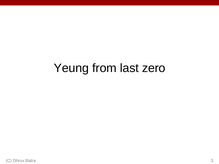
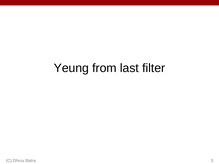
zero: zero -> filter
